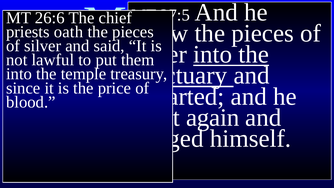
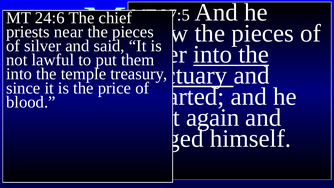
26:6: 26:6 -> 24:6
oath: oath -> near
